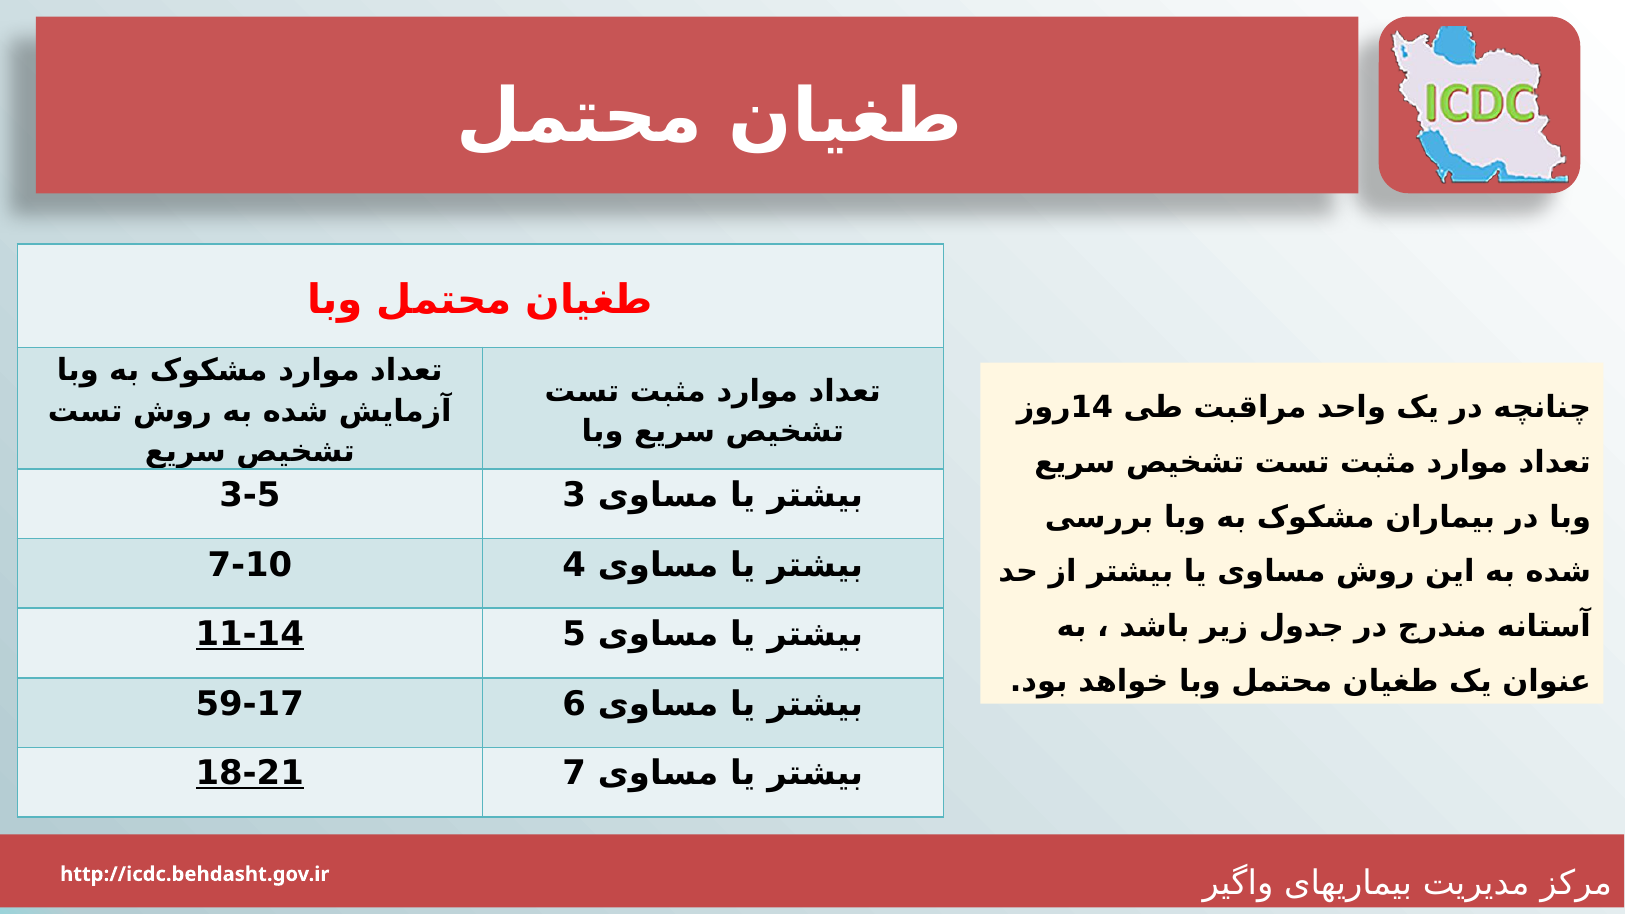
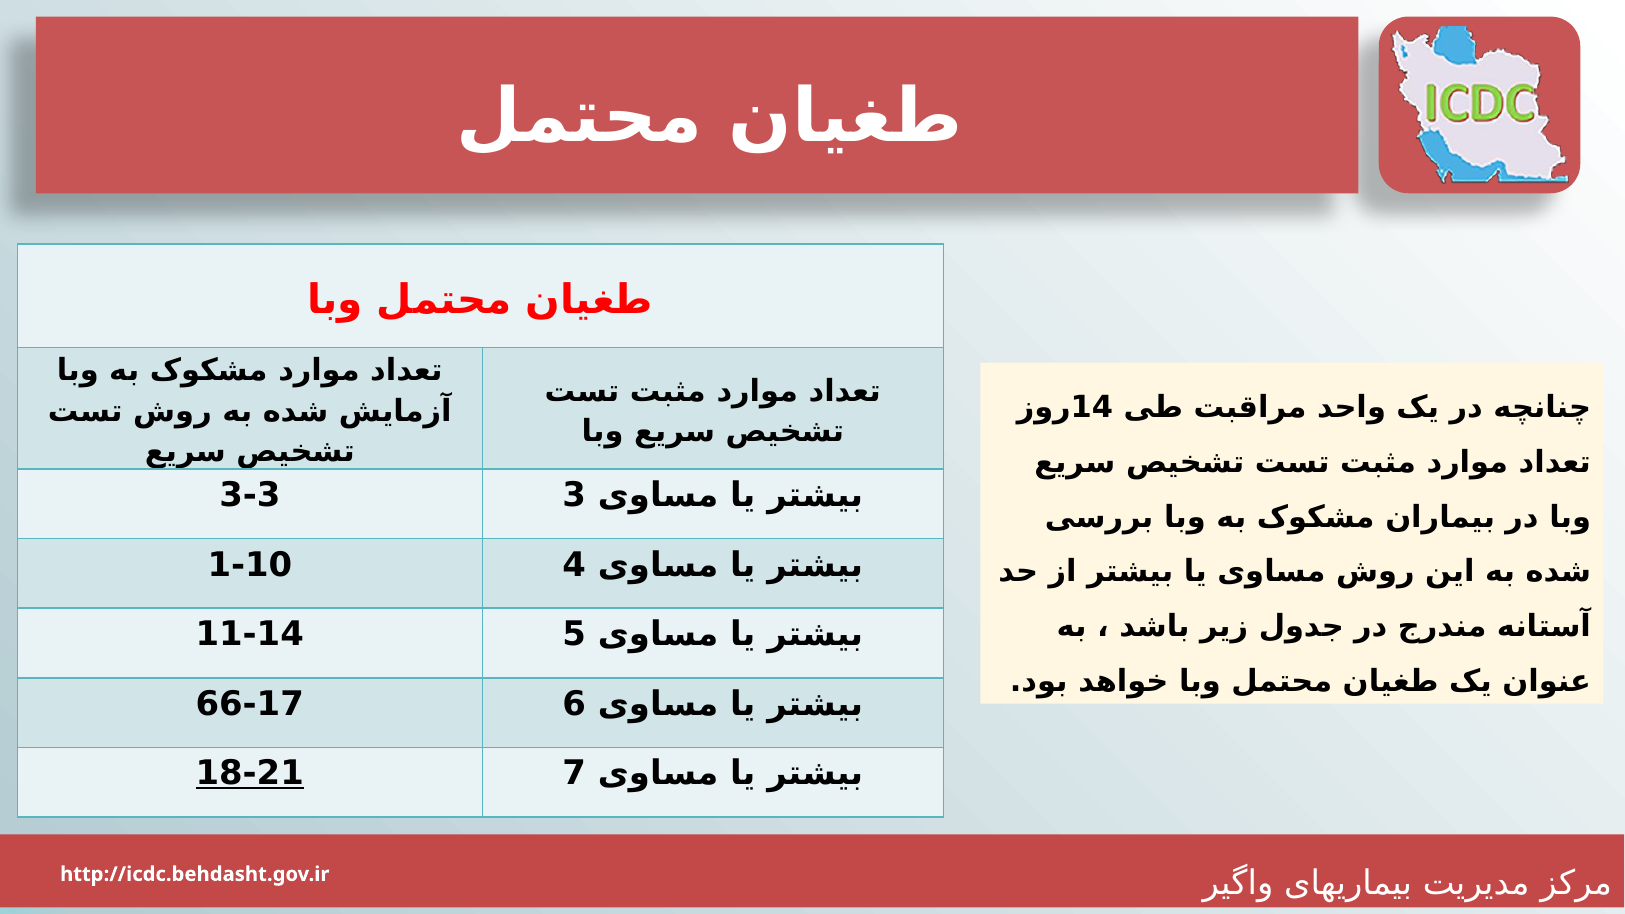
3-5: 3-5 -> 3-3
7-10: 7-10 -> 1-10
11-14 underline: present -> none
59-17: 59-17 -> 66-17
